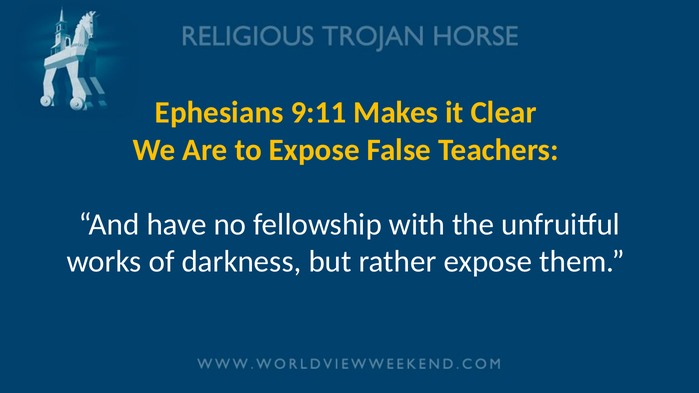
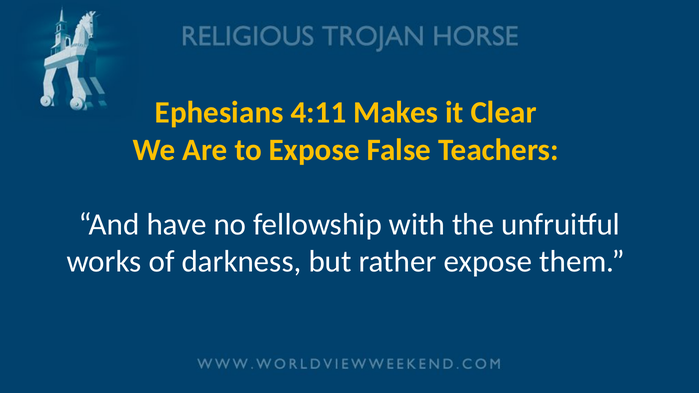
9:11: 9:11 -> 4:11
